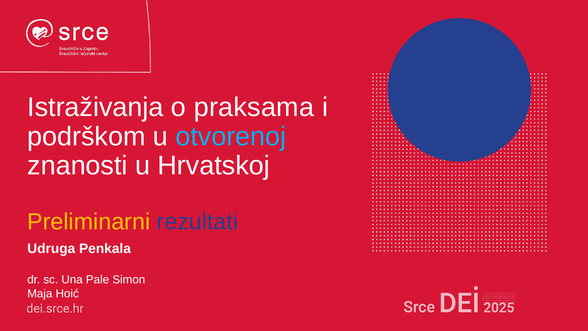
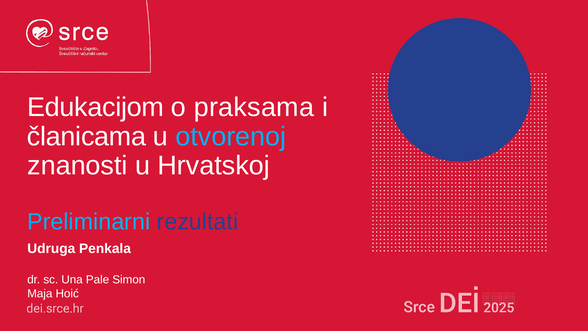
Istraživanja: Istraživanja -> Edukacijom
podrškom: podrškom -> članicama
Preliminarni colour: yellow -> light blue
